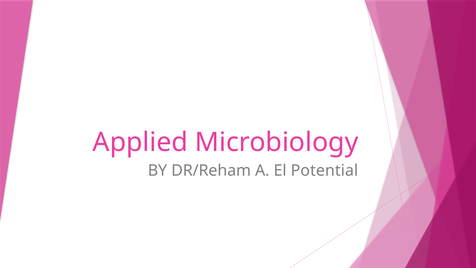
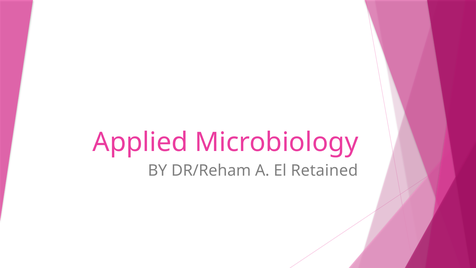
Potential: Potential -> Retained
